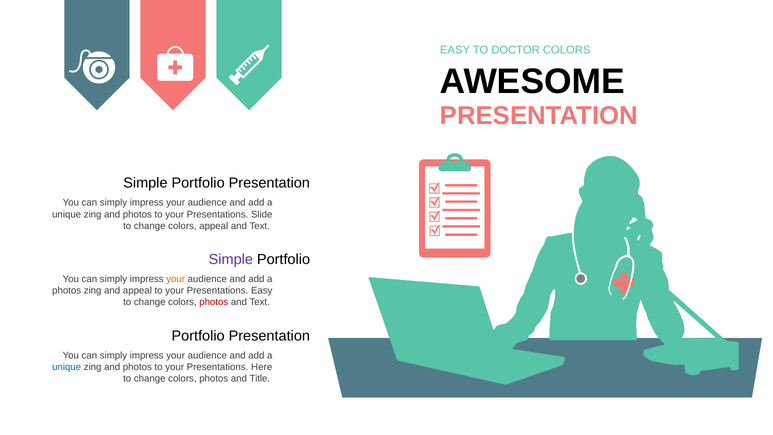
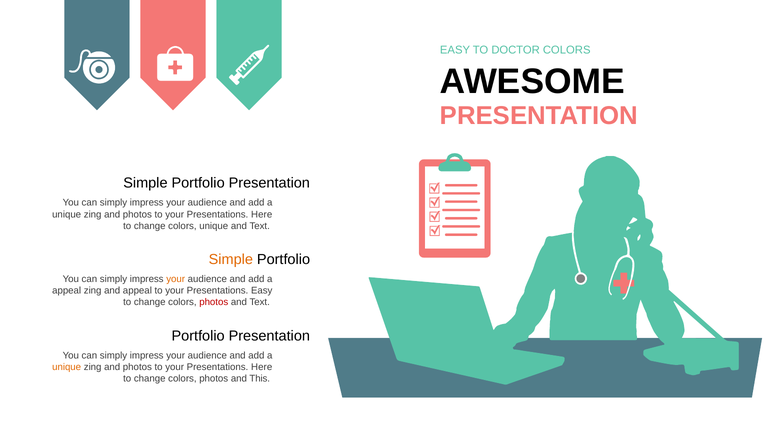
Slide at (262, 214): Slide -> Here
colors appeal: appeal -> unique
Simple at (231, 259) colour: purple -> orange
photos at (67, 291): photos -> appeal
unique at (67, 367) colour: blue -> orange
Title: Title -> This
